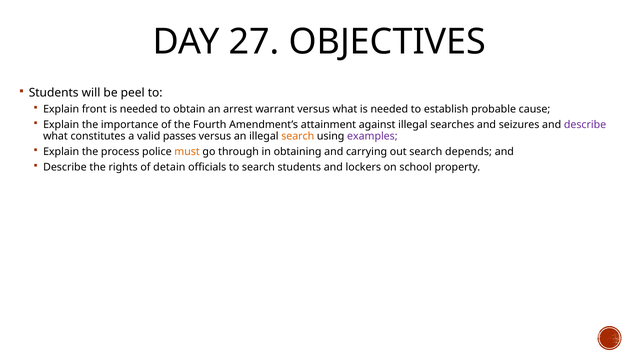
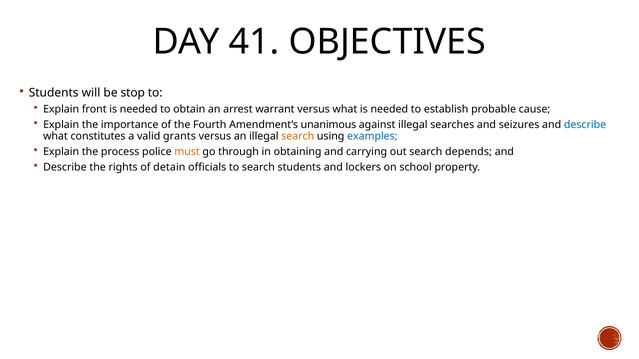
27: 27 -> 41
peel: peel -> stop
attainment: attainment -> unanimous
describe at (585, 125) colour: purple -> blue
passes: passes -> grants
examples colour: purple -> blue
